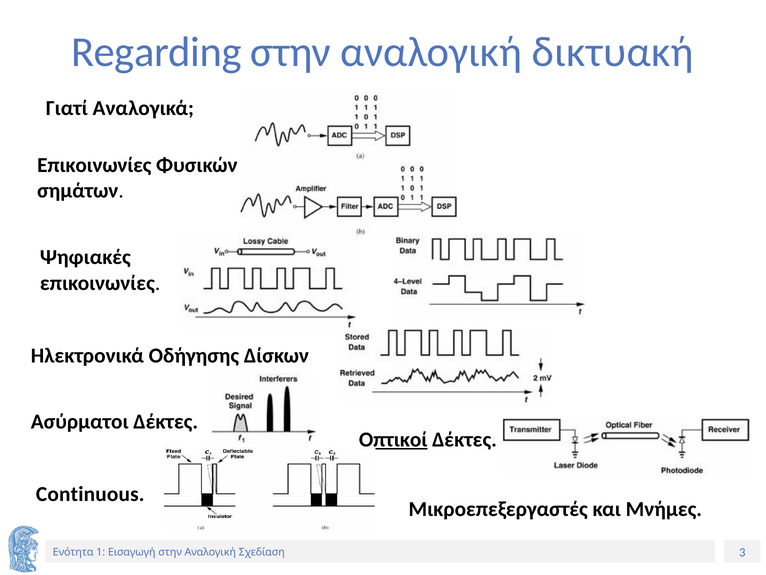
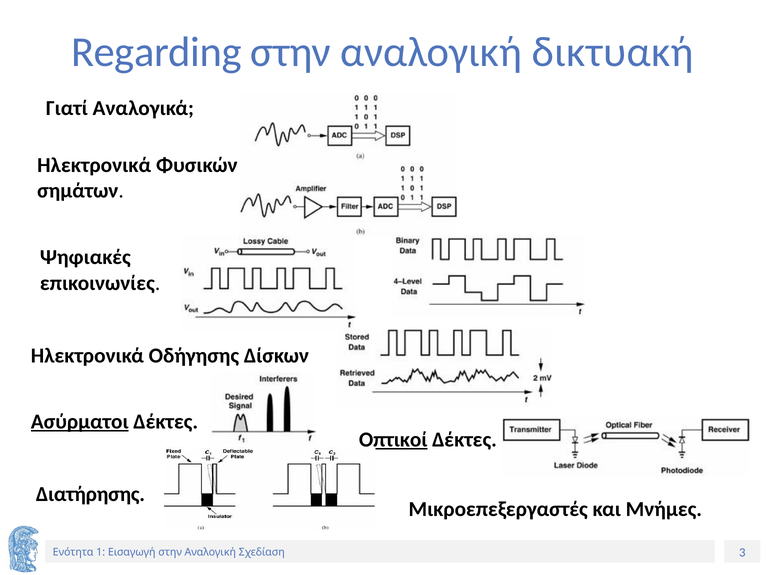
Επικοινωνίες at (94, 165): Επικοινωνίες -> Ηλεκτρονικά
Ασύρματοι underline: none -> present
Continuous: Continuous -> Διατήρησης
